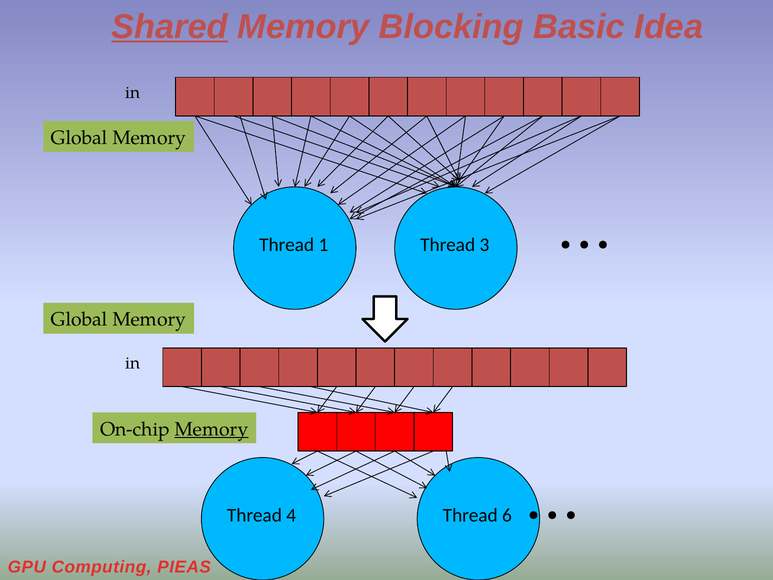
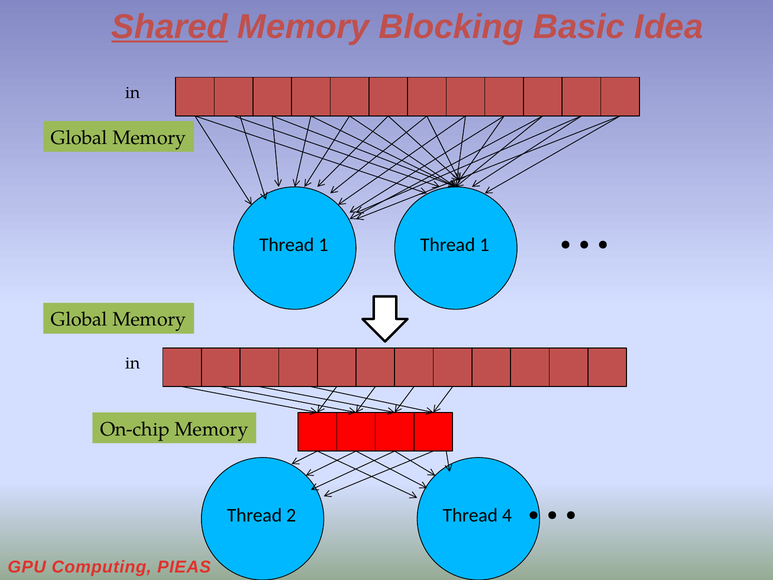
1 Thread 3: 3 -> 1
Memory at (211, 429) underline: present -> none
4: 4 -> 2
6: 6 -> 4
